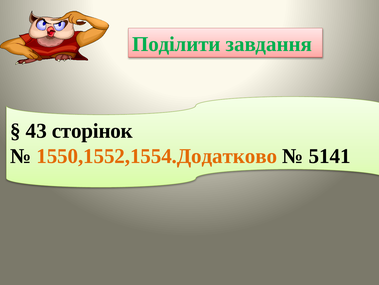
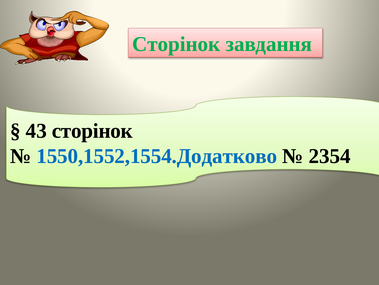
Поділити at (176, 44): Поділити -> Сторінок
1550,1552,1554.Додатково colour: orange -> blue
5141: 5141 -> 2354
